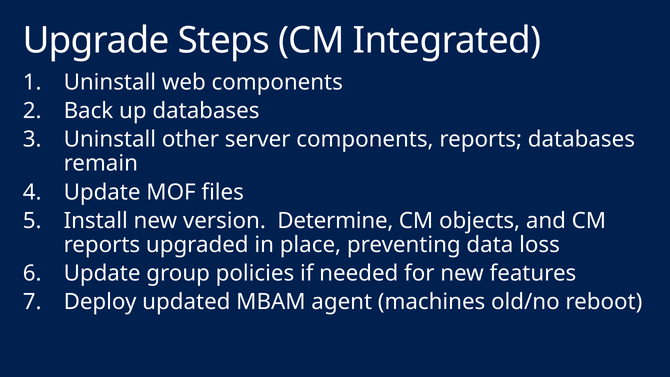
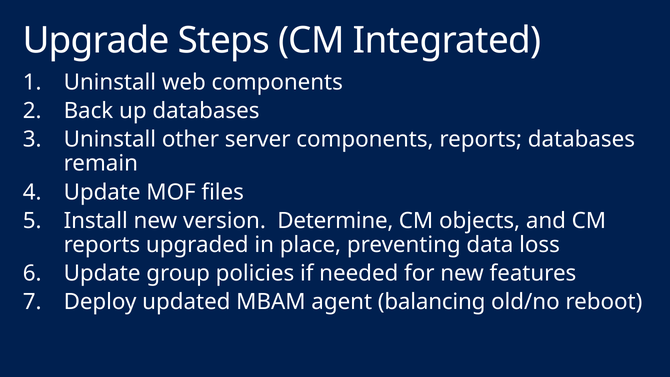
machines: machines -> balancing
